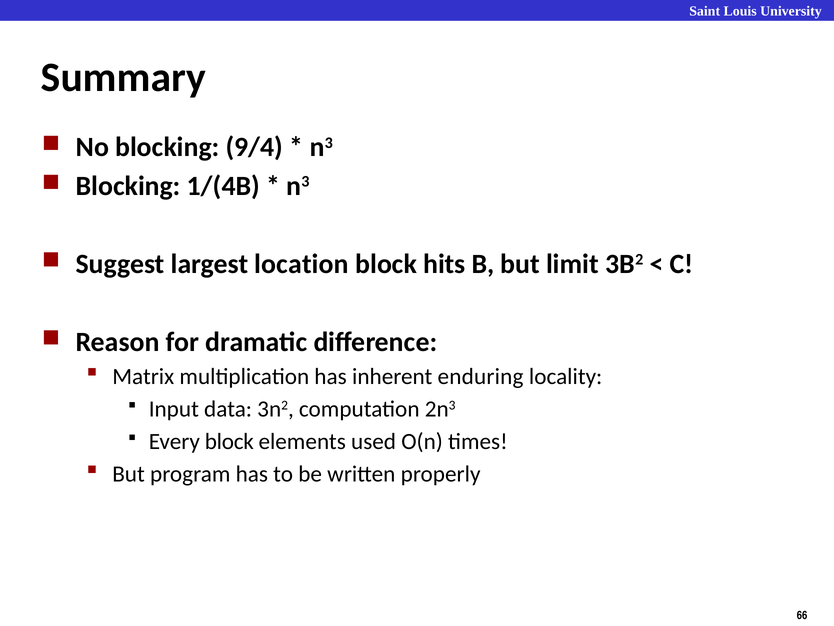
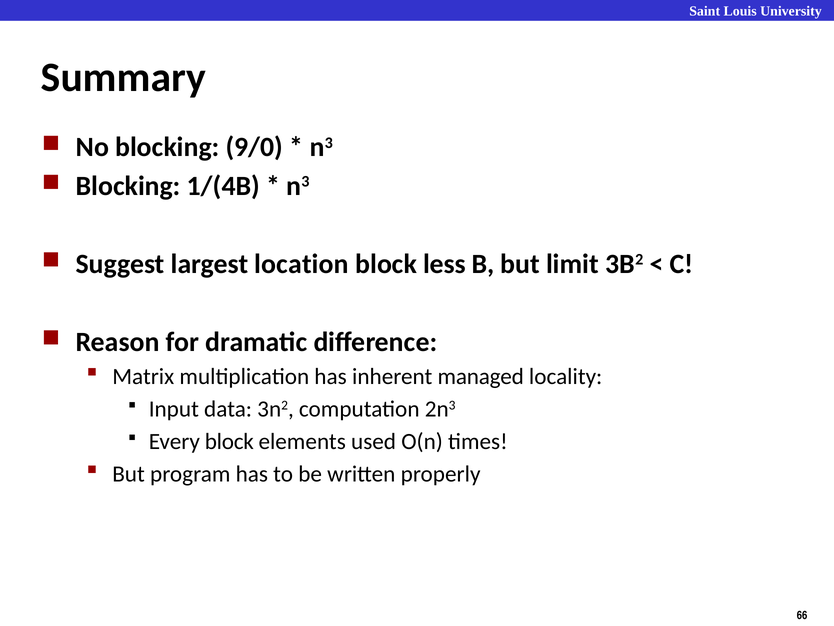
9/4: 9/4 -> 9/0
hits: hits -> less
enduring: enduring -> managed
